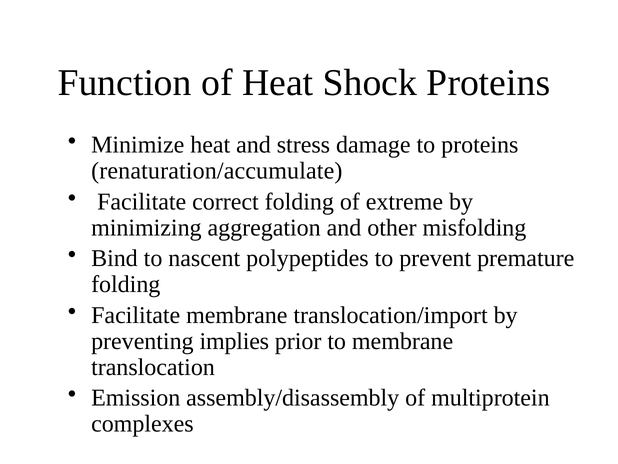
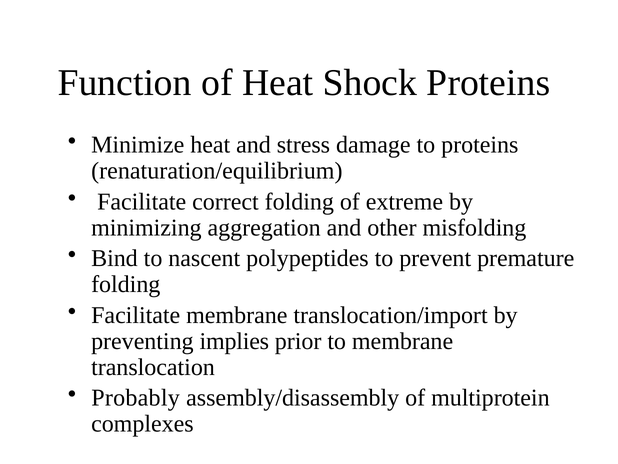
renaturation/accumulate: renaturation/accumulate -> renaturation/equilibrium
Emission: Emission -> Probably
